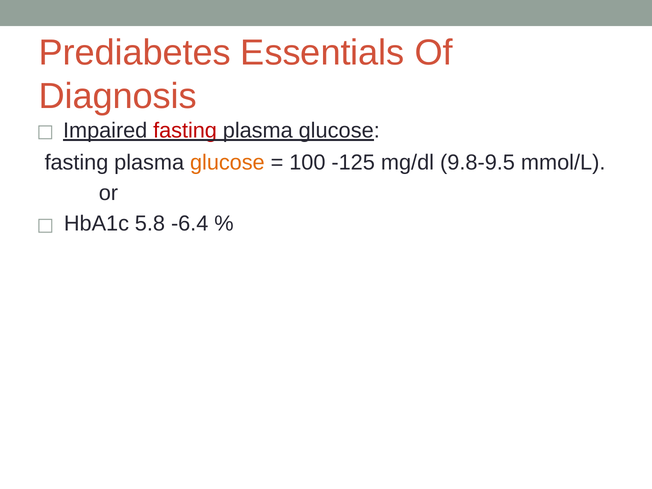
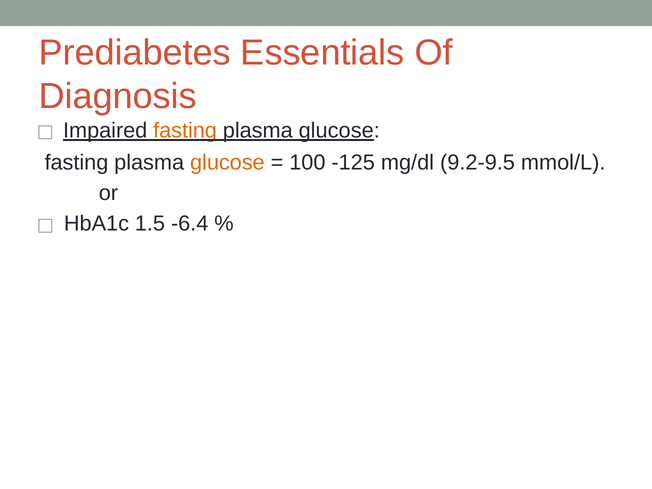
fasting at (185, 130) colour: red -> orange
9.8-9.5: 9.8-9.5 -> 9.2-9.5
5.8: 5.8 -> 1.5
